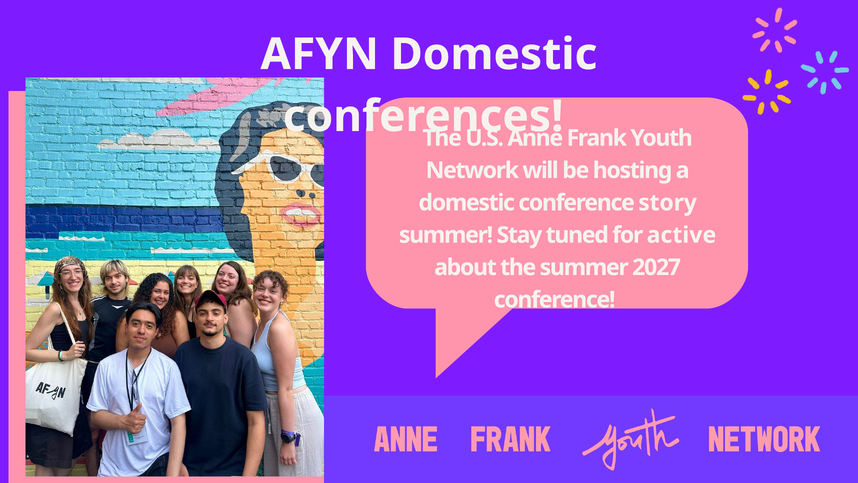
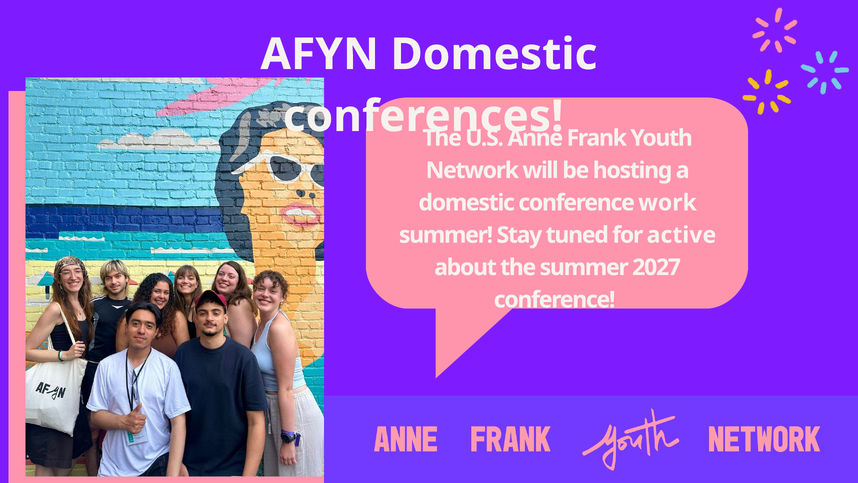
story: story -> work
